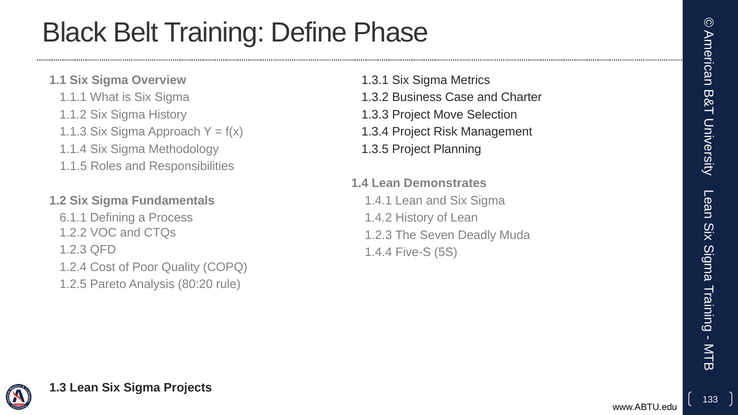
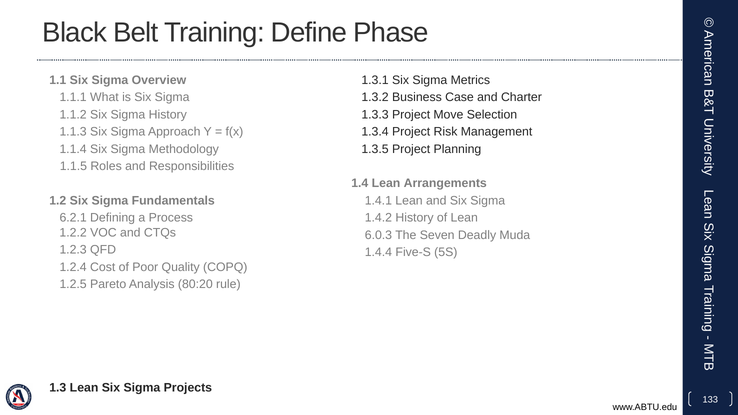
Demonstrates: Demonstrates -> Arrangements
6.1.1: 6.1.1 -> 6.2.1
1.2.3 at (378, 235): 1.2.3 -> 6.0.3
